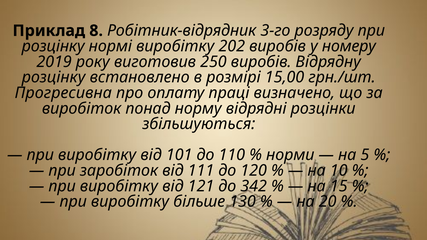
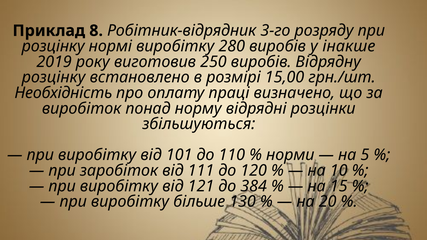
202: 202 -> 280
номеру: номеру -> інакше
Прогресивна: Прогресивна -> Необхідність
342: 342 -> 384
